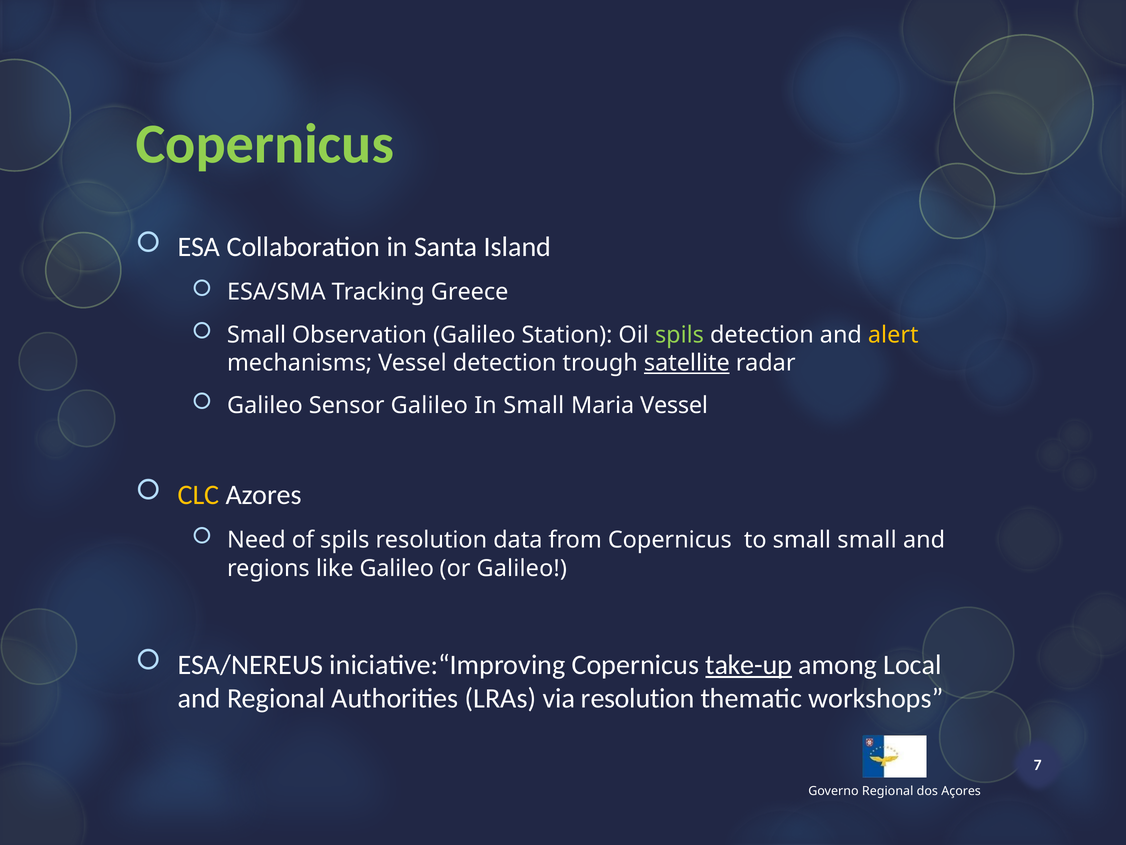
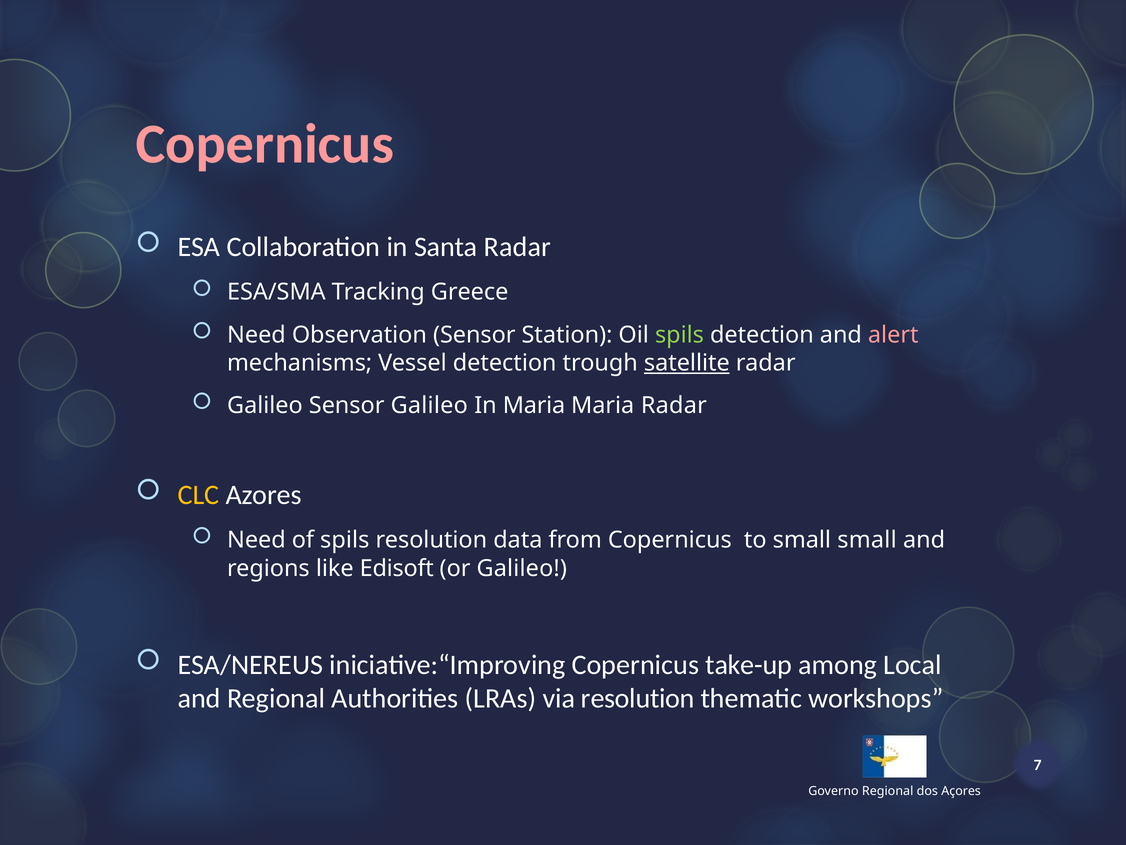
Copernicus at (265, 144) colour: light green -> pink
Santa Island: Island -> Radar
Small at (257, 335): Small -> Need
Observation Galileo: Galileo -> Sensor
alert colour: yellow -> pink
In Small: Small -> Maria
Maria Vessel: Vessel -> Radar
like Galileo: Galileo -> Edisoft
take-up underline: present -> none
